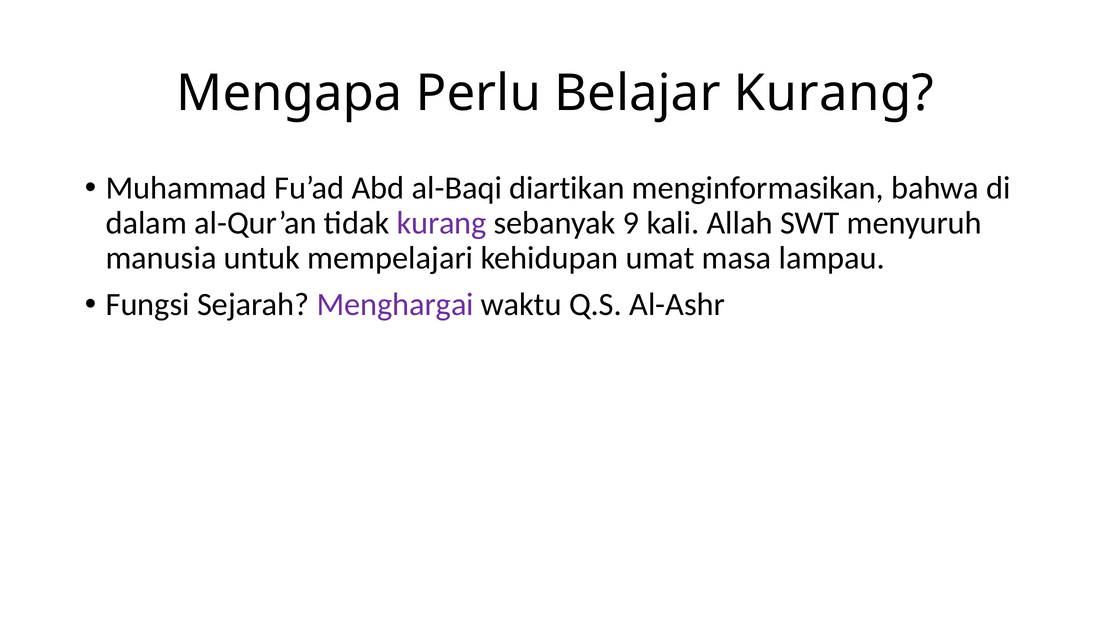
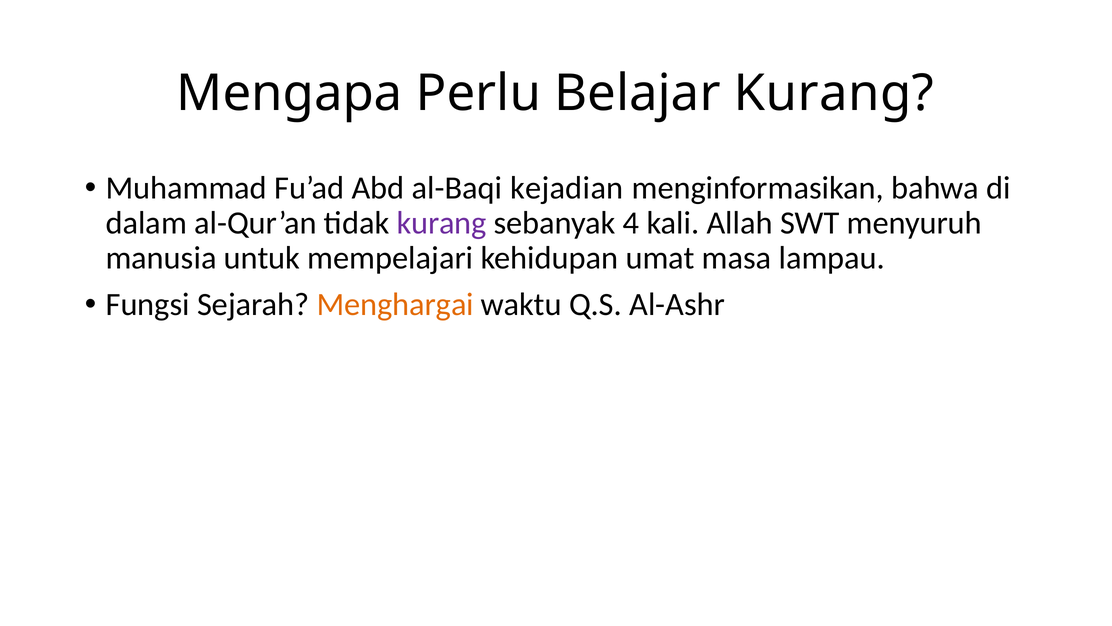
diartikan: diartikan -> kejadian
9: 9 -> 4
Menghargai colour: purple -> orange
